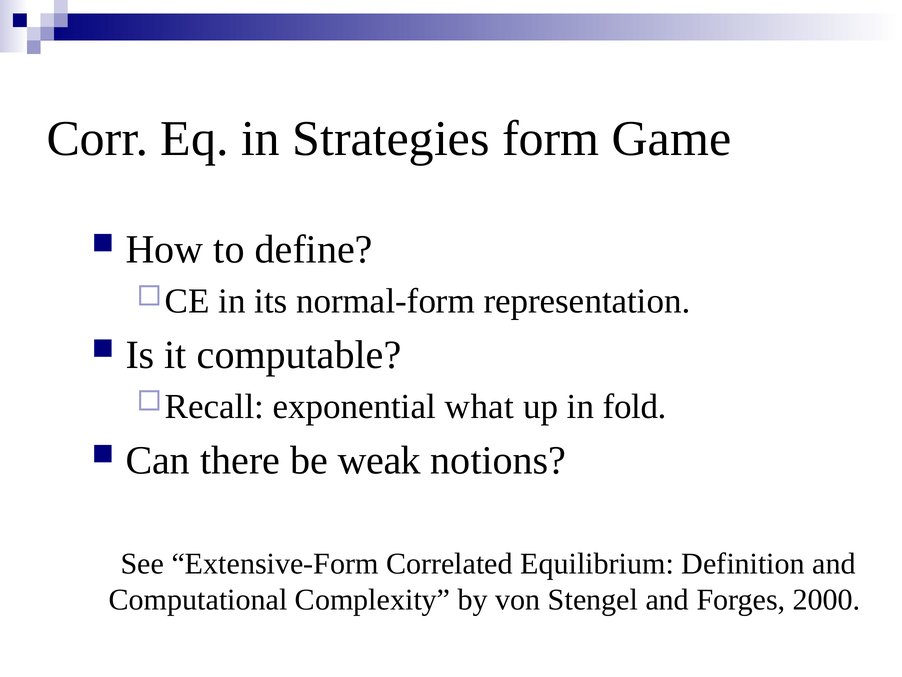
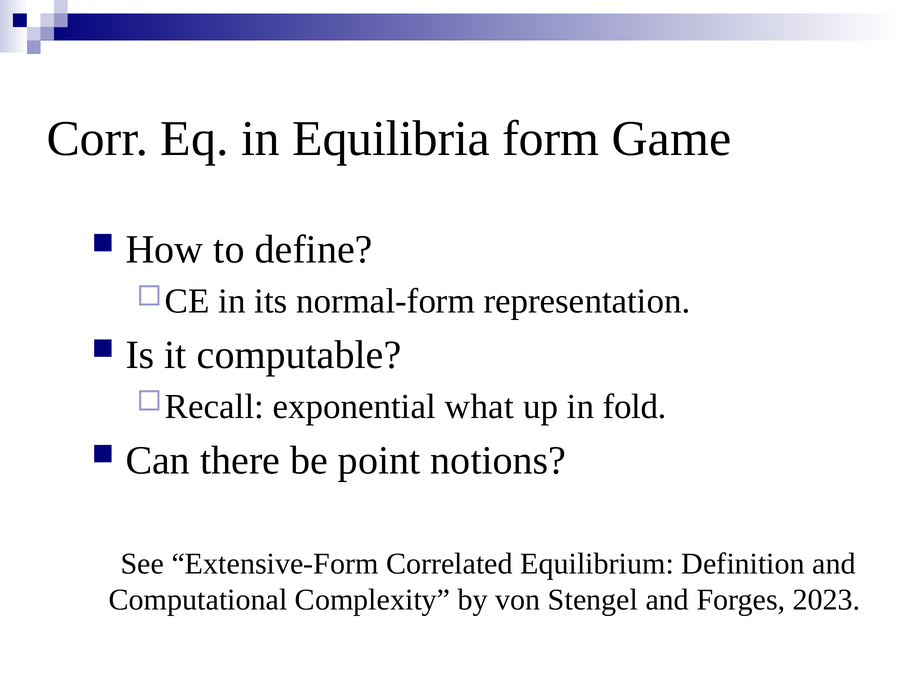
Strategies: Strategies -> Equilibria
weak: weak -> point
2000: 2000 -> 2023
